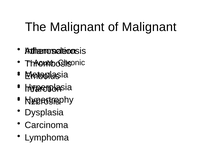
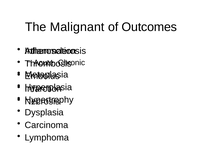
of Malignant: Malignant -> Outcomes
